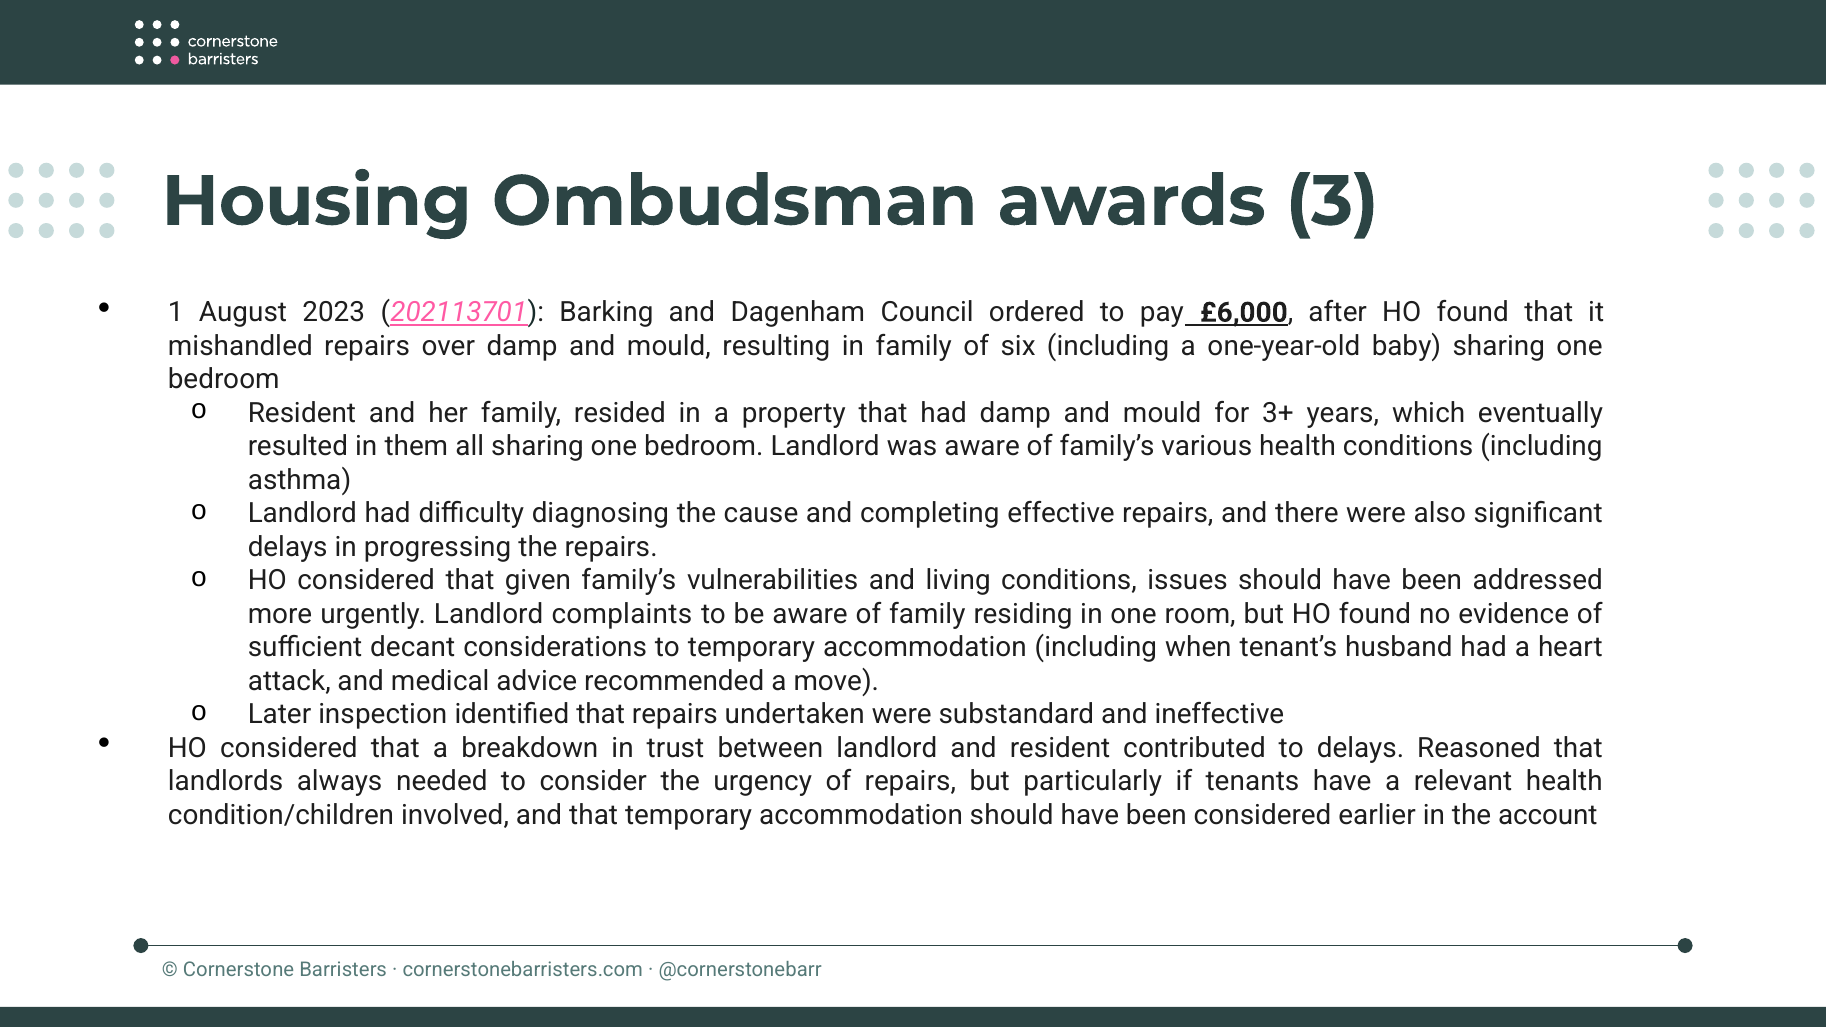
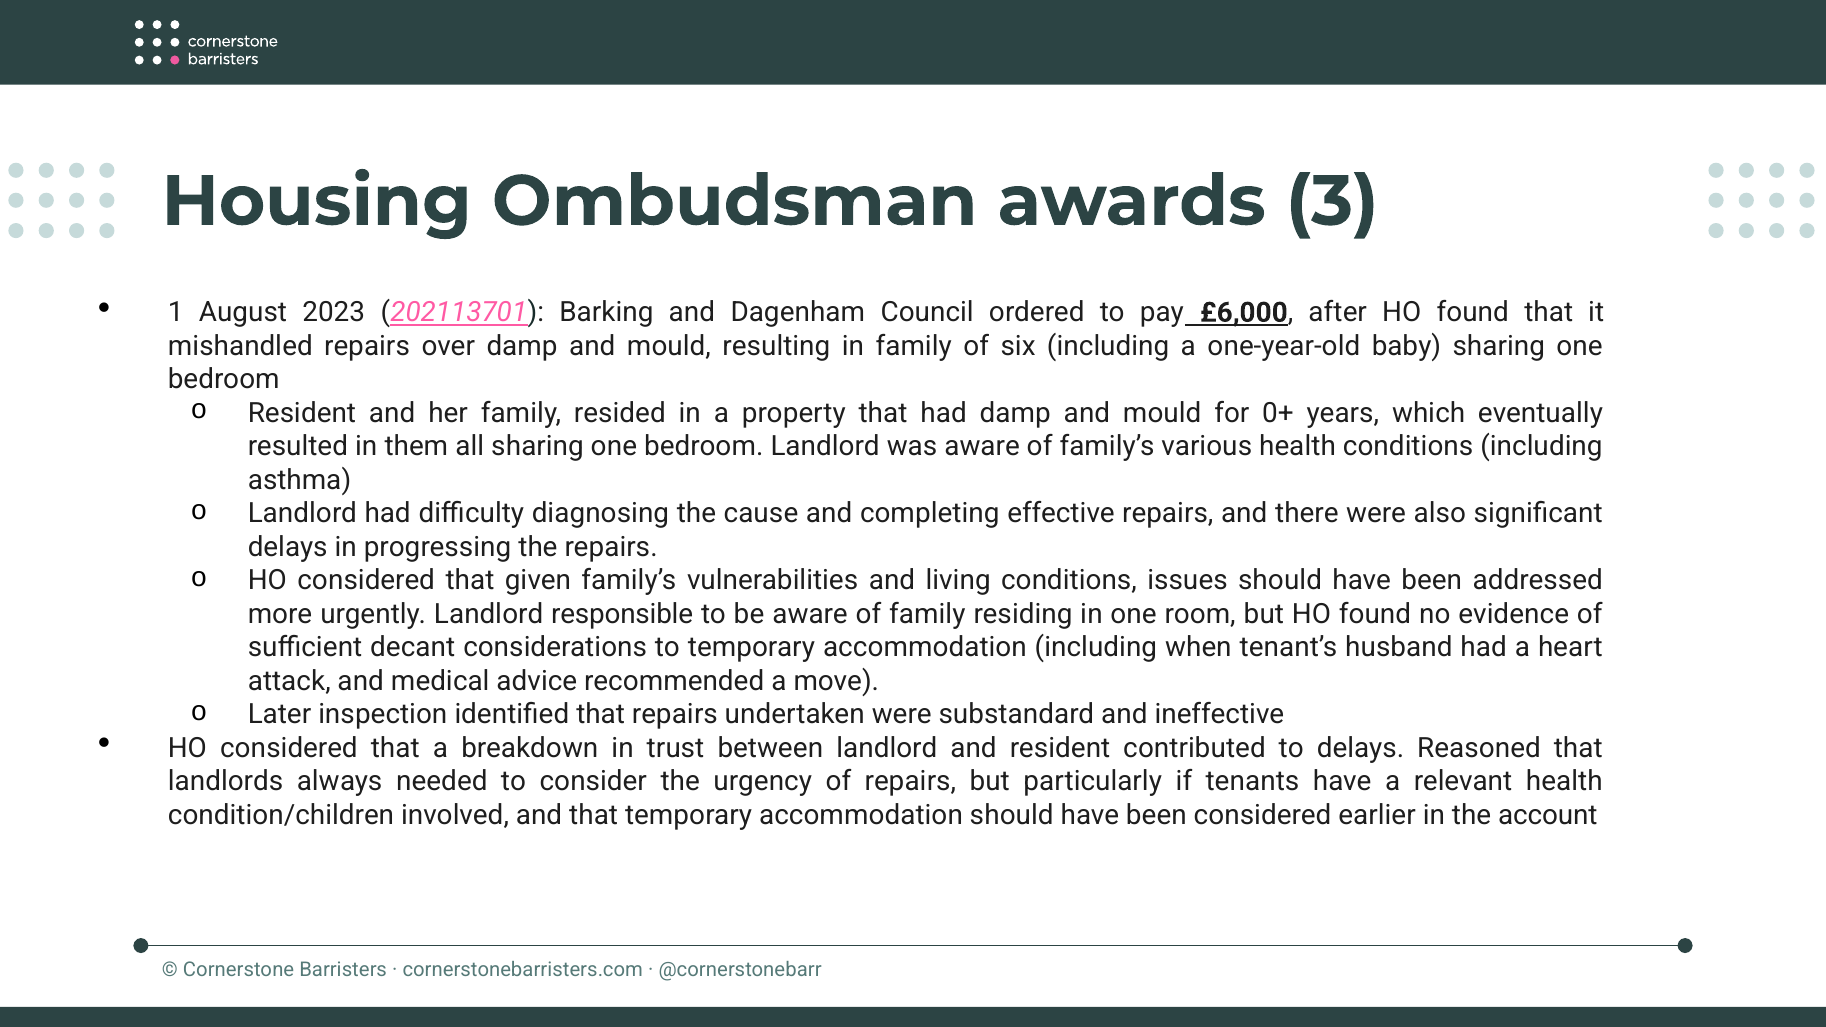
3+: 3+ -> 0+
complaints: complaints -> responsible
